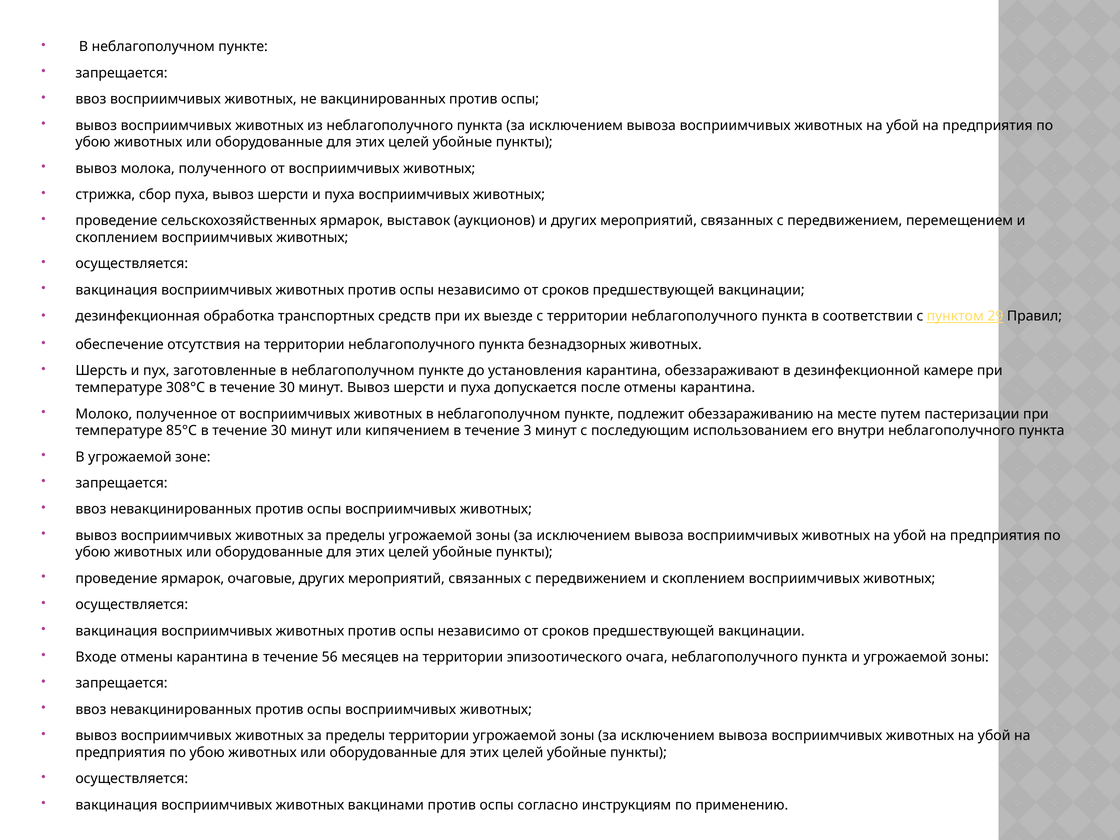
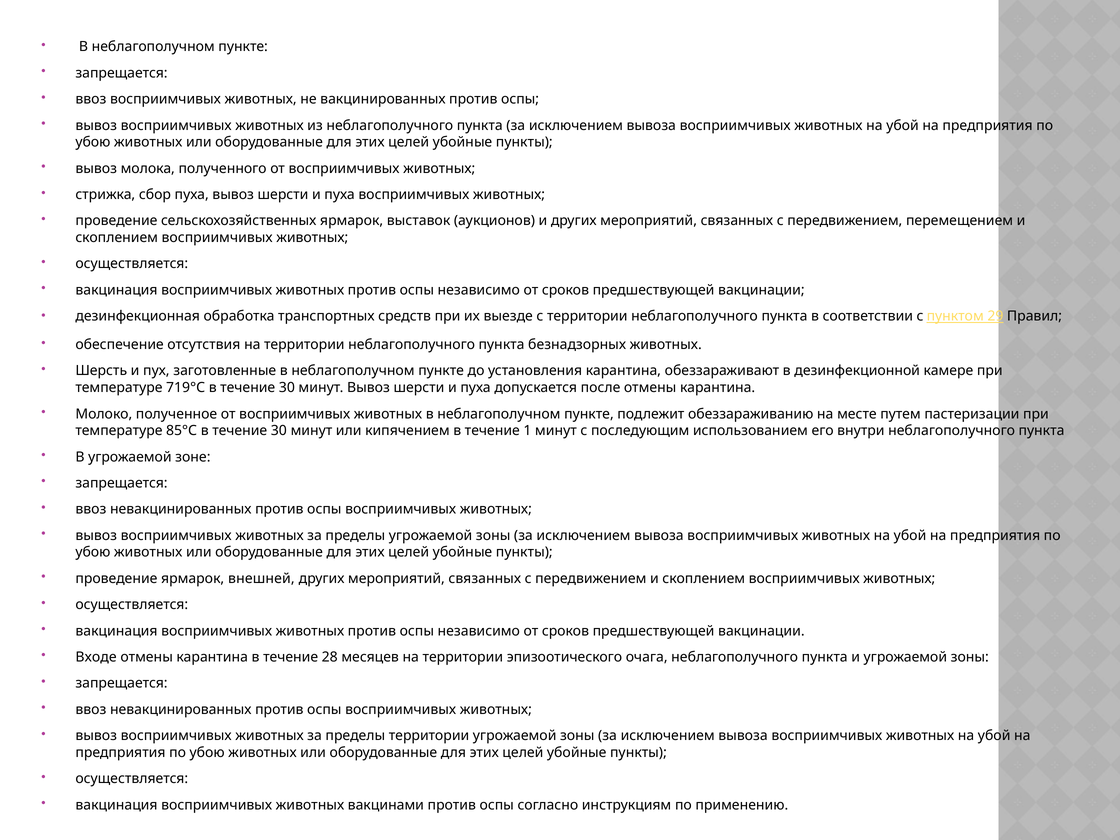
308°С: 308°С -> 719°С
3: 3 -> 1
очаговые: очаговые -> внешней
56: 56 -> 28
